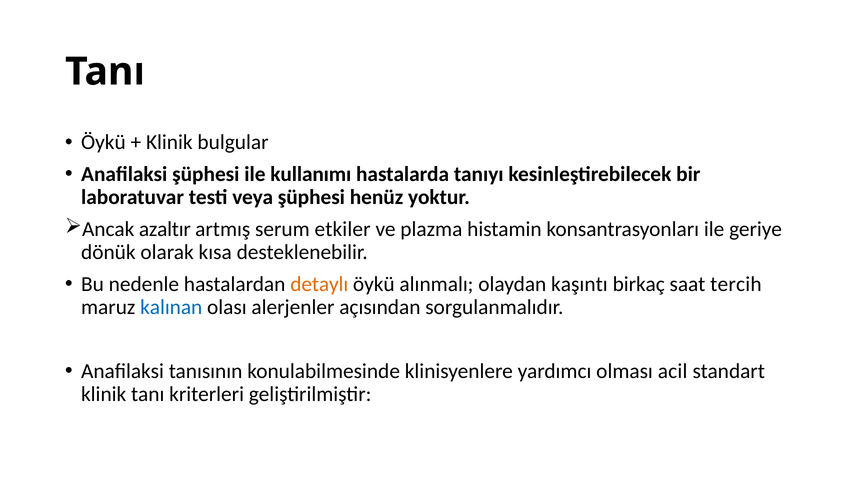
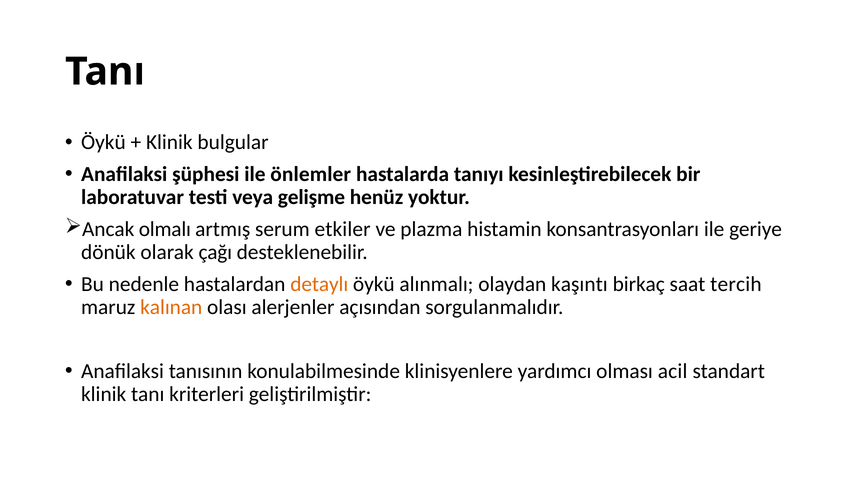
kullanımı: kullanımı -> önlemler
veya şüphesi: şüphesi -> gelişme
azaltır: azaltır -> olmalı
kısa: kısa -> çağı
kalınan colour: blue -> orange
